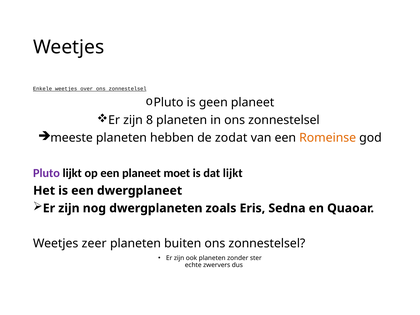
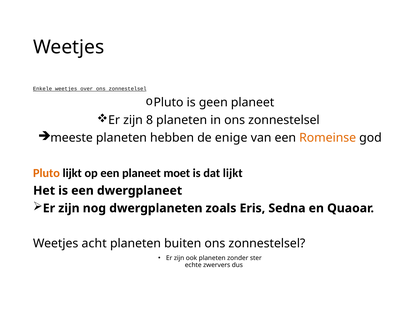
zodat: zodat -> enige
Pluto at (46, 173) colour: purple -> orange
zeer: zeer -> acht
